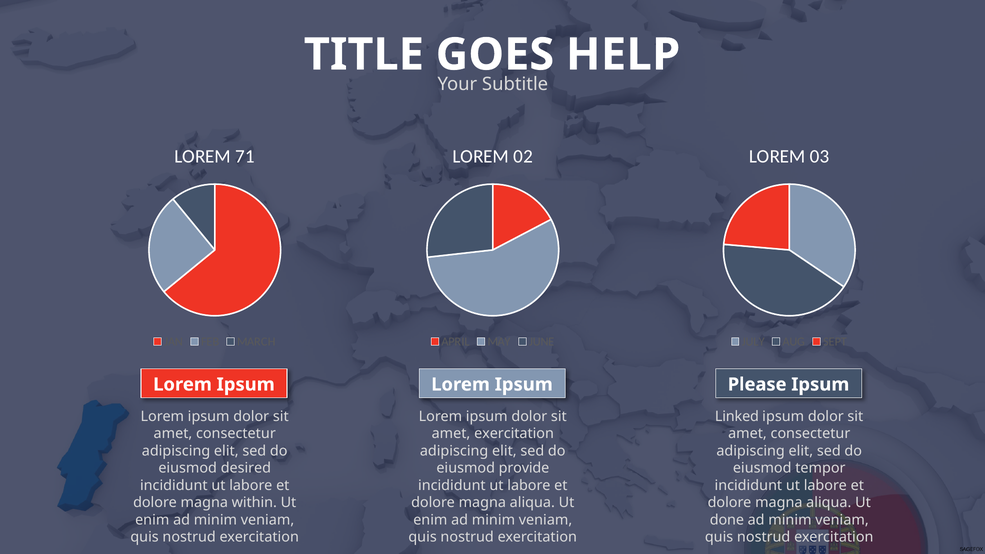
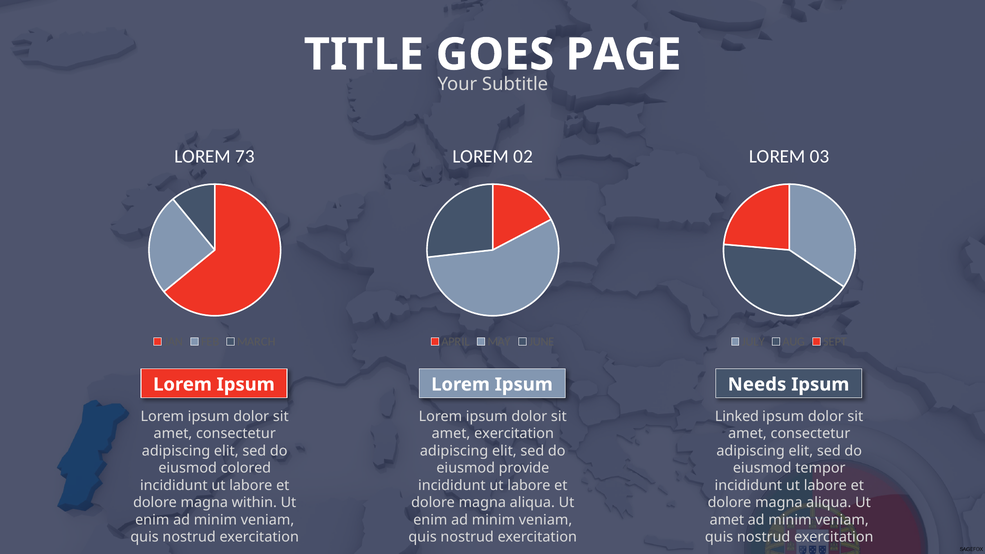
HELP: HELP -> PAGE
71: 71 -> 73
Please: Please -> Needs
desired: desired -> colored
done at (727, 520): done -> amet
